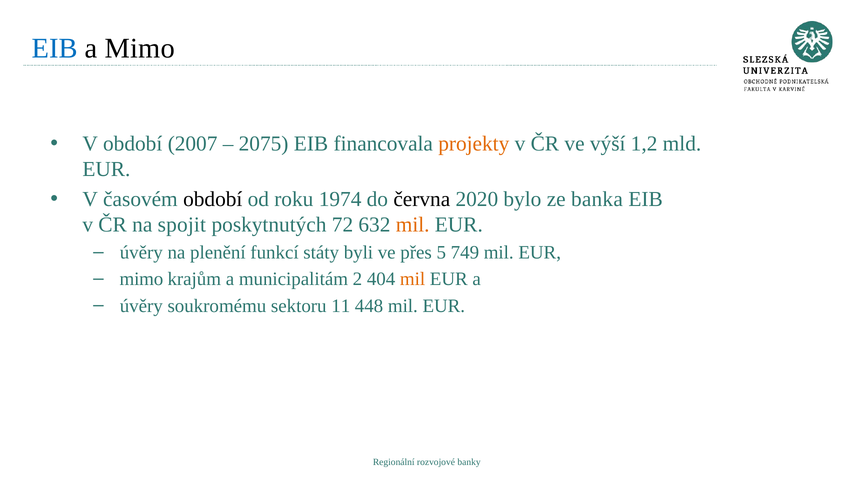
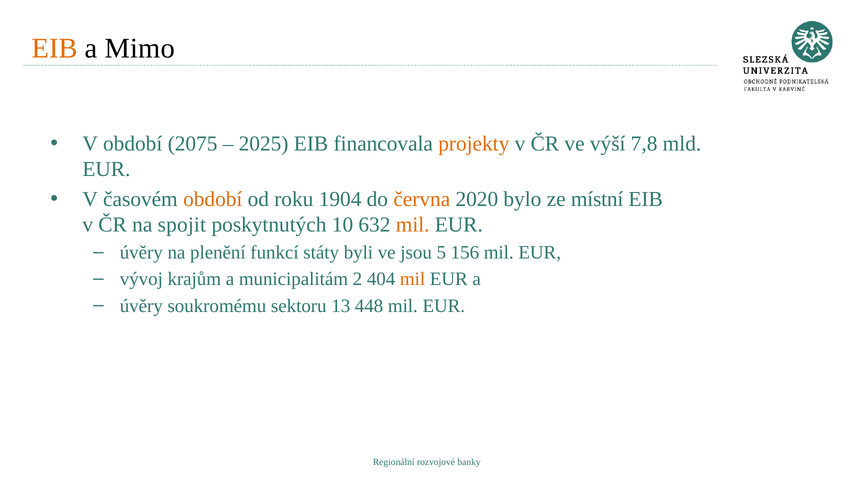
EIB at (55, 48) colour: blue -> orange
2007: 2007 -> 2075
2075: 2075 -> 2025
1,2: 1,2 -> 7,8
období at (213, 199) colour: black -> orange
1974: 1974 -> 1904
června colour: black -> orange
banka: banka -> místní
72: 72 -> 10
přes: přes -> jsou
749: 749 -> 156
mimo at (141, 279): mimo -> vývoj
11: 11 -> 13
